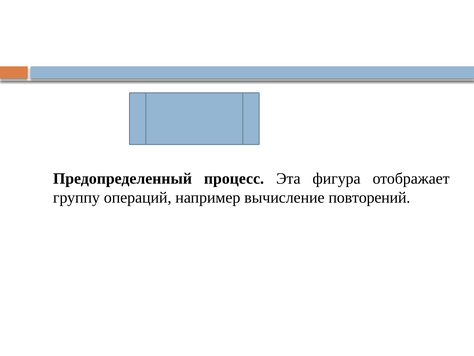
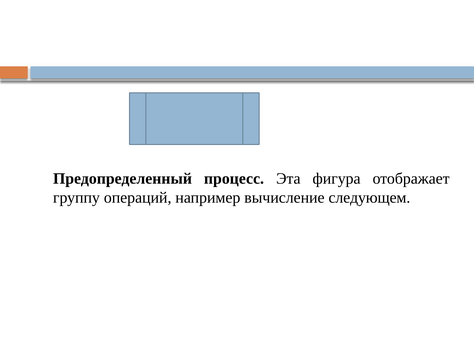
повторений: повторений -> следующем
